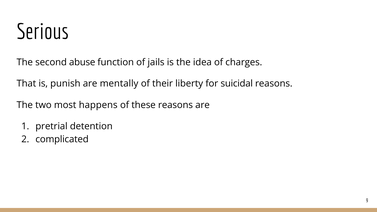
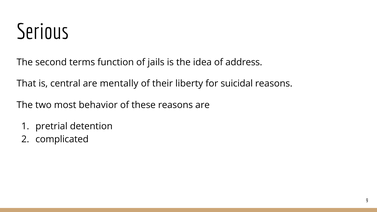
abuse: abuse -> terms
charges: charges -> address
punish: punish -> central
happens: happens -> behavior
